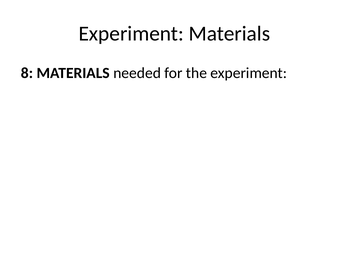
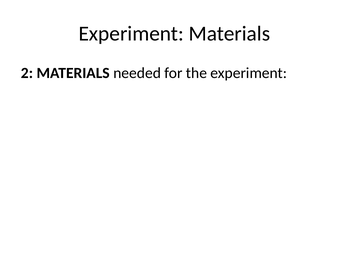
8: 8 -> 2
